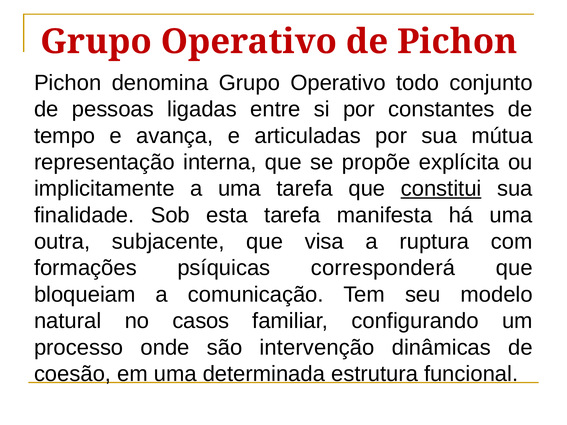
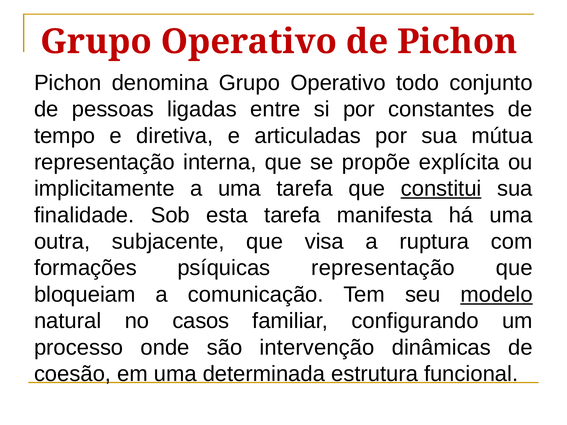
avança: avança -> diretiva
psíquicas corresponderá: corresponderá -> representação
modelo underline: none -> present
